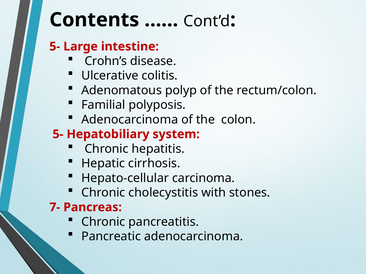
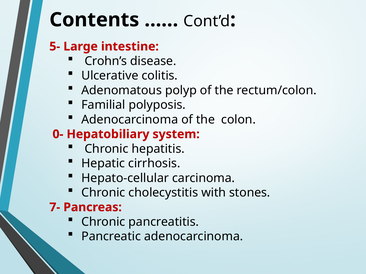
5- at (58, 134): 5- -> 0-
